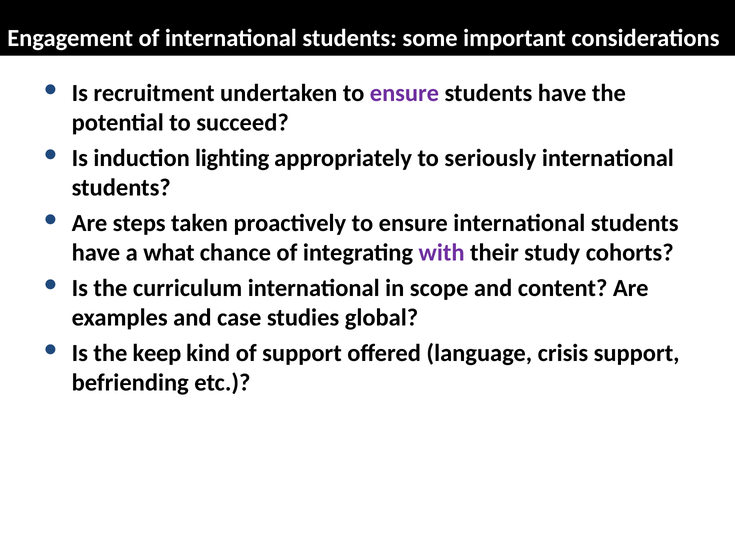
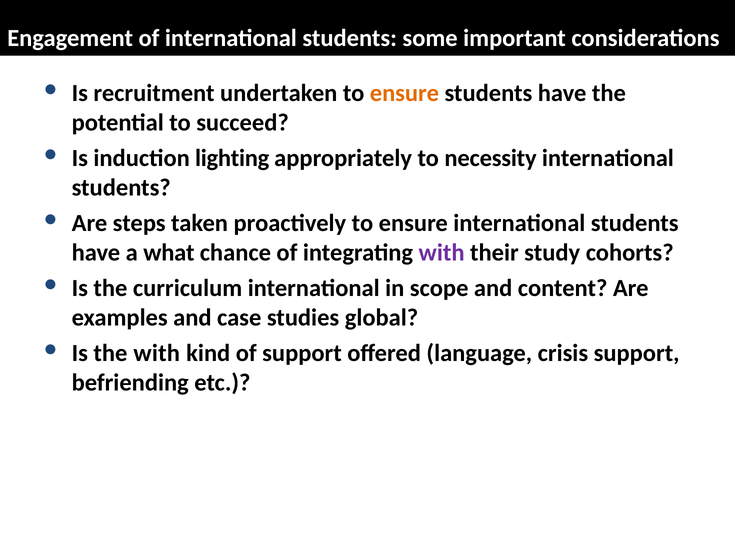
ensure at (404, 93) colour: purple -> orange
seriously: seriously -> necessity
the keep: keep -> with
